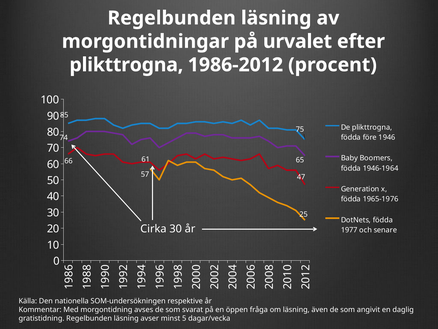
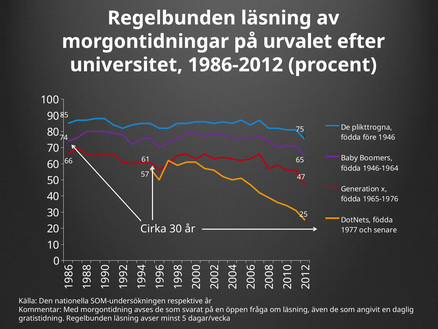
plikttrogna at (126, 65): plikttrogna -> universitet
